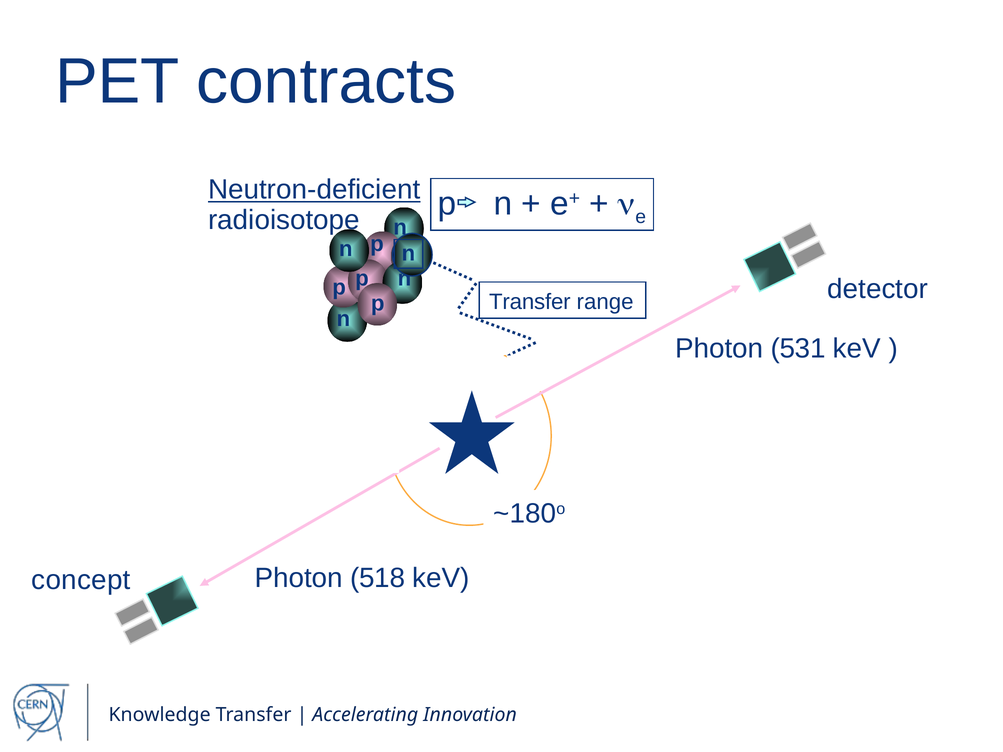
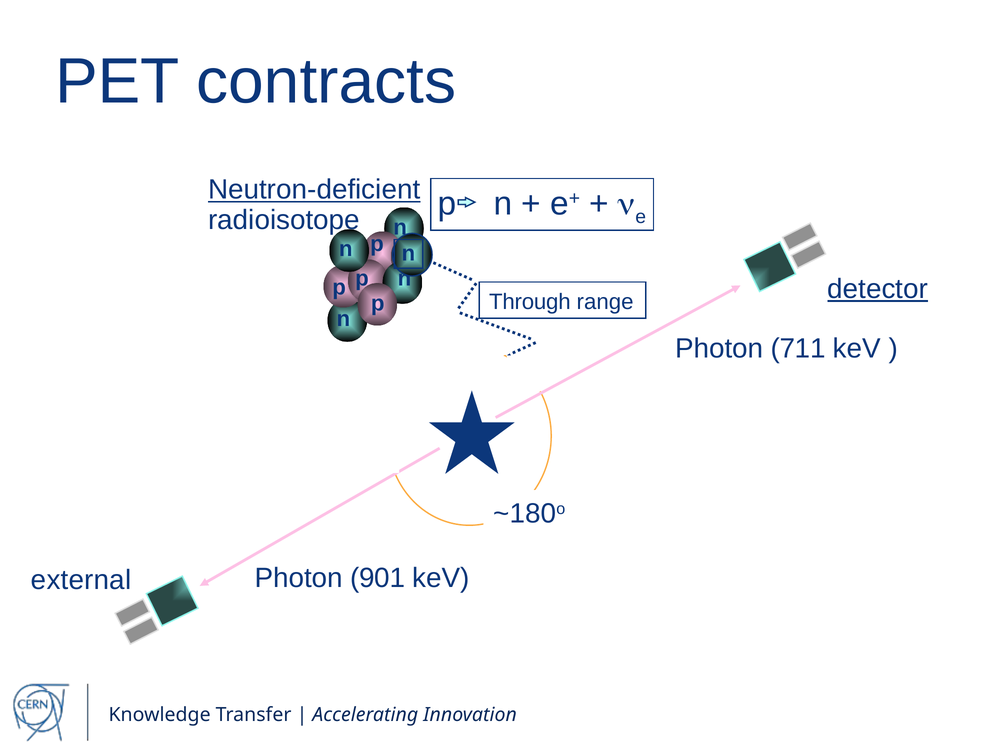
detector underline: none -> present
Transfer at (530, 302): Transfer -> Through
531: 531 -> 711
518: 518 -> 901
concept: concept -> external
